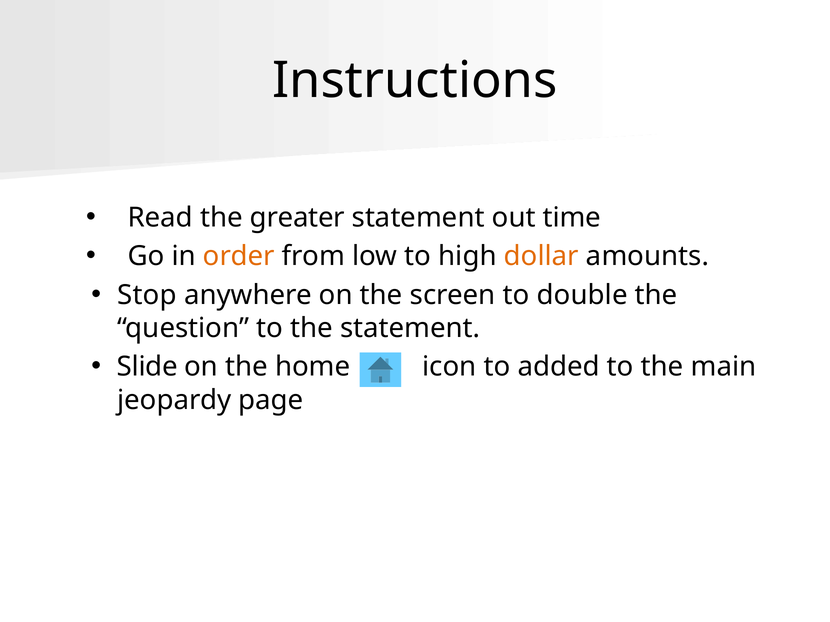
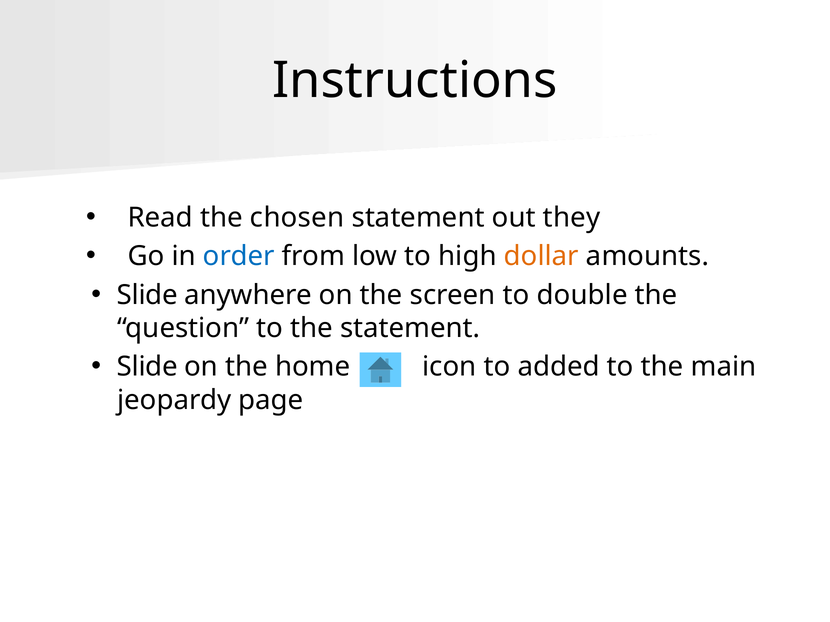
greater: greater -> chosen
time: time -> they
order colour: orange -> blue
Stop at (147, 295): Stop -> Slide
